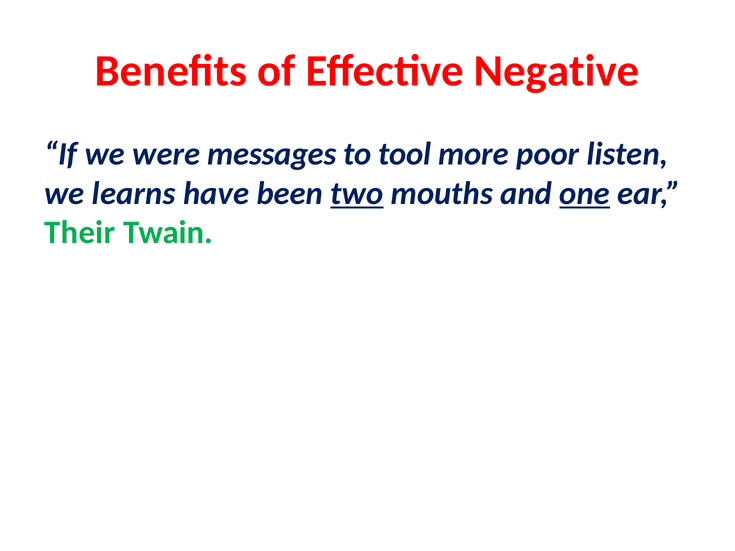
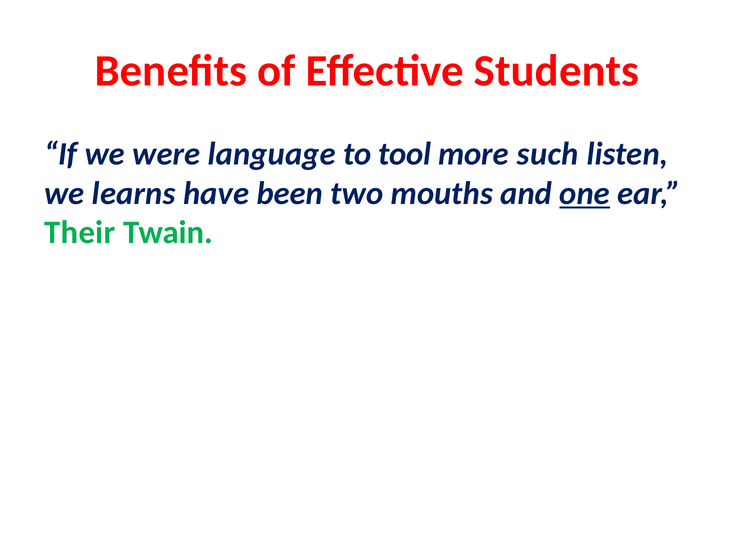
Negative: Negative -> Students
messages: messages -> language
poor: poor -> such
two underline: present -> none
